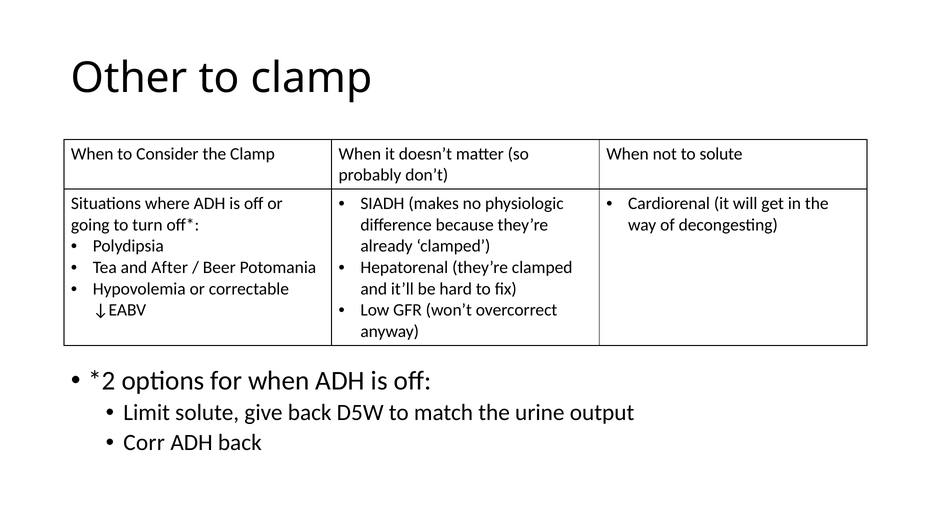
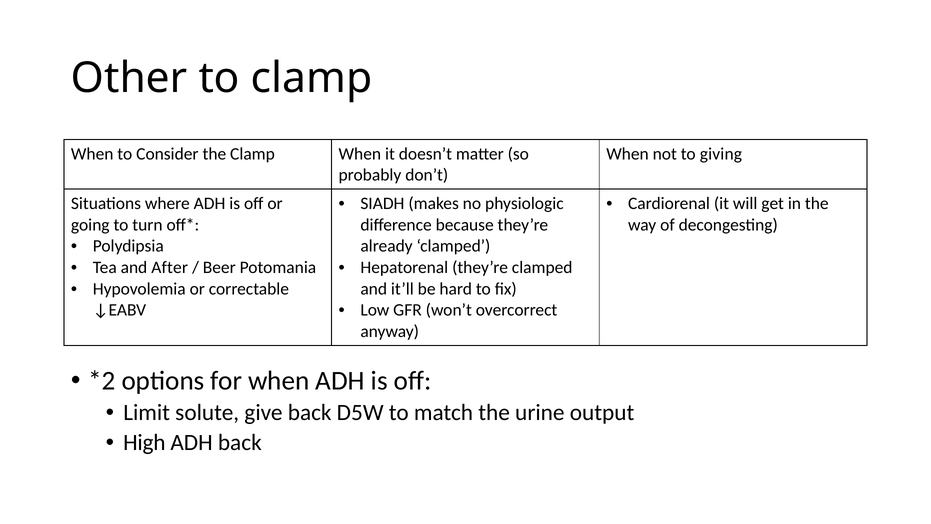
to solute: solute -> giving
Corr: Corr -> High
